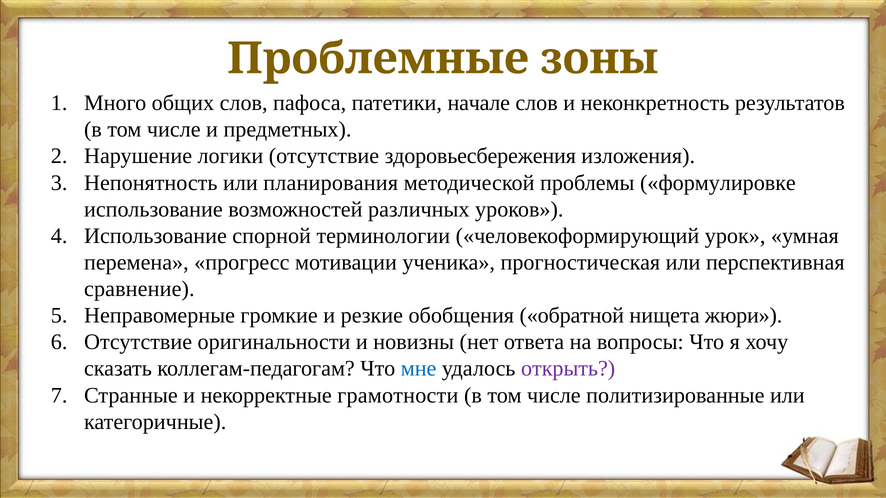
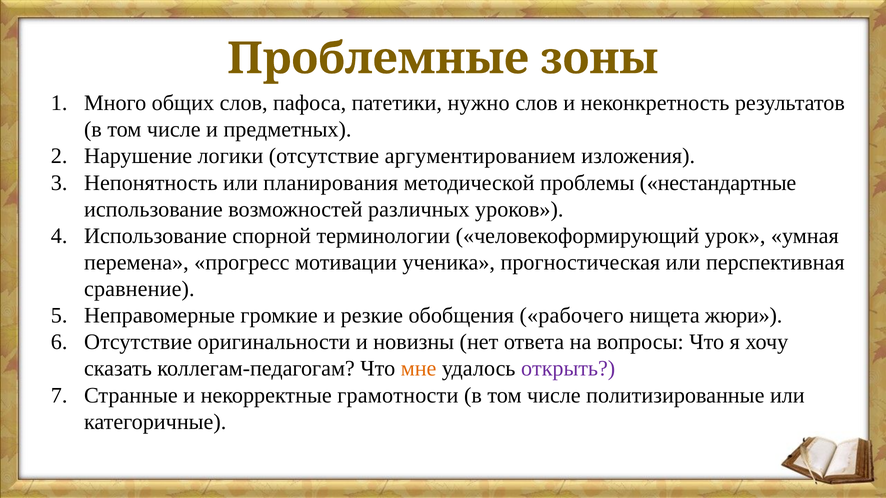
начале: начале -> нужно
здоровьесбережения: здоровьесбережения -> аргументированием
формулировке: формулировке -> нестандартные
обратной: обратной -> рабочего
мне colour: blue -> orange
